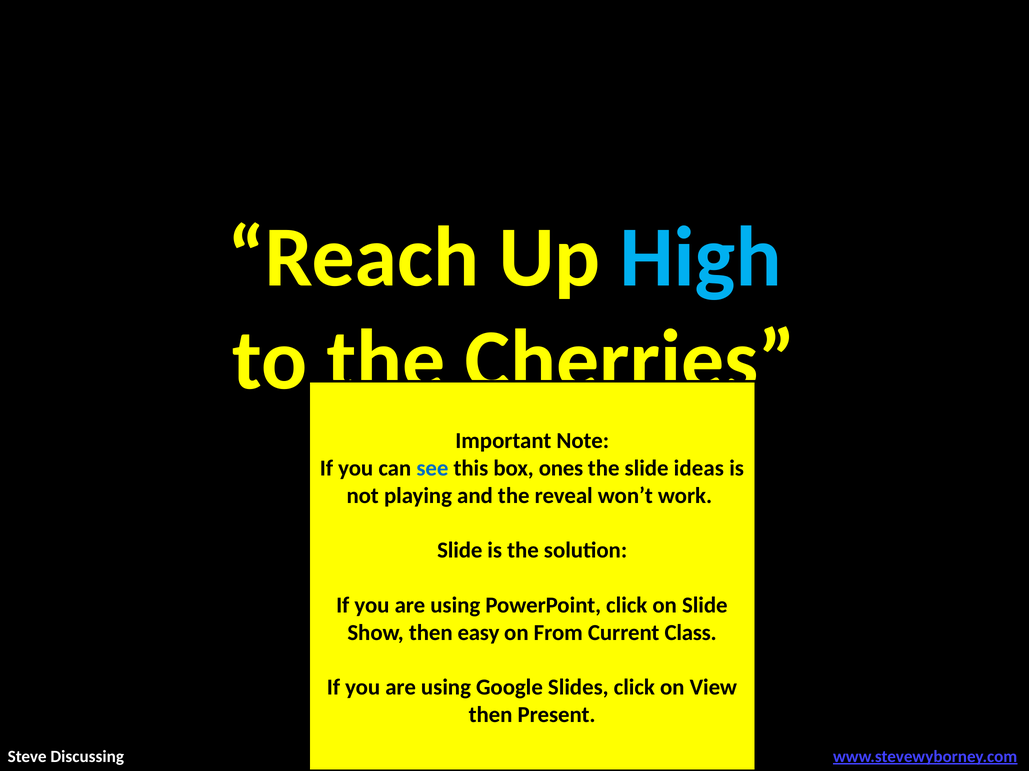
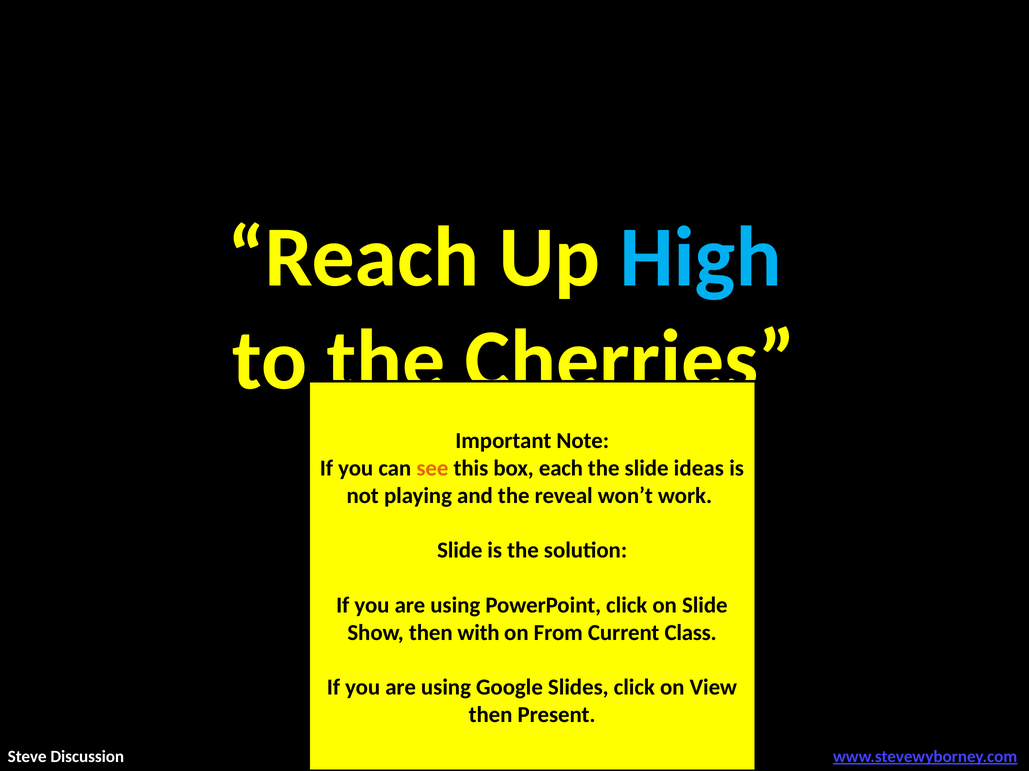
see colour: blue -> orange
ones: ones -> each
easy: easy -> with
Discussing: Discussing -> Discussion
